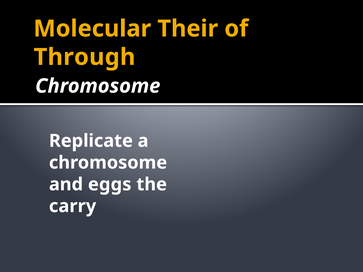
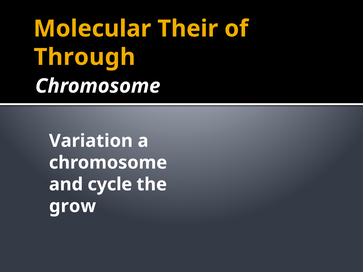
Replicate: Replicate -> Variation
eggs: eggs -> cycle
carry: carry -> grow
